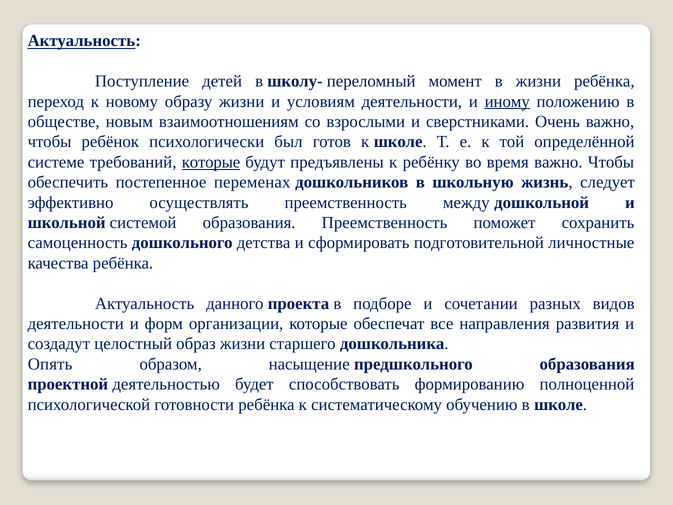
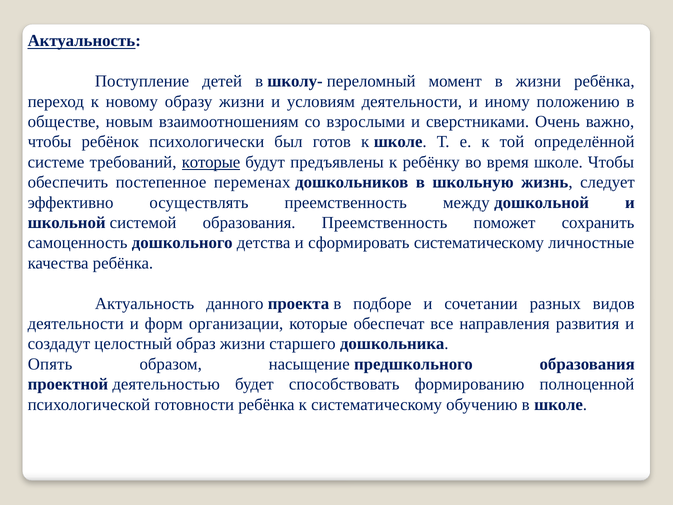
иному underline: present -> none
время важно: важно -> школе
сформировать подготовительной: подготовительной -> систематическому
